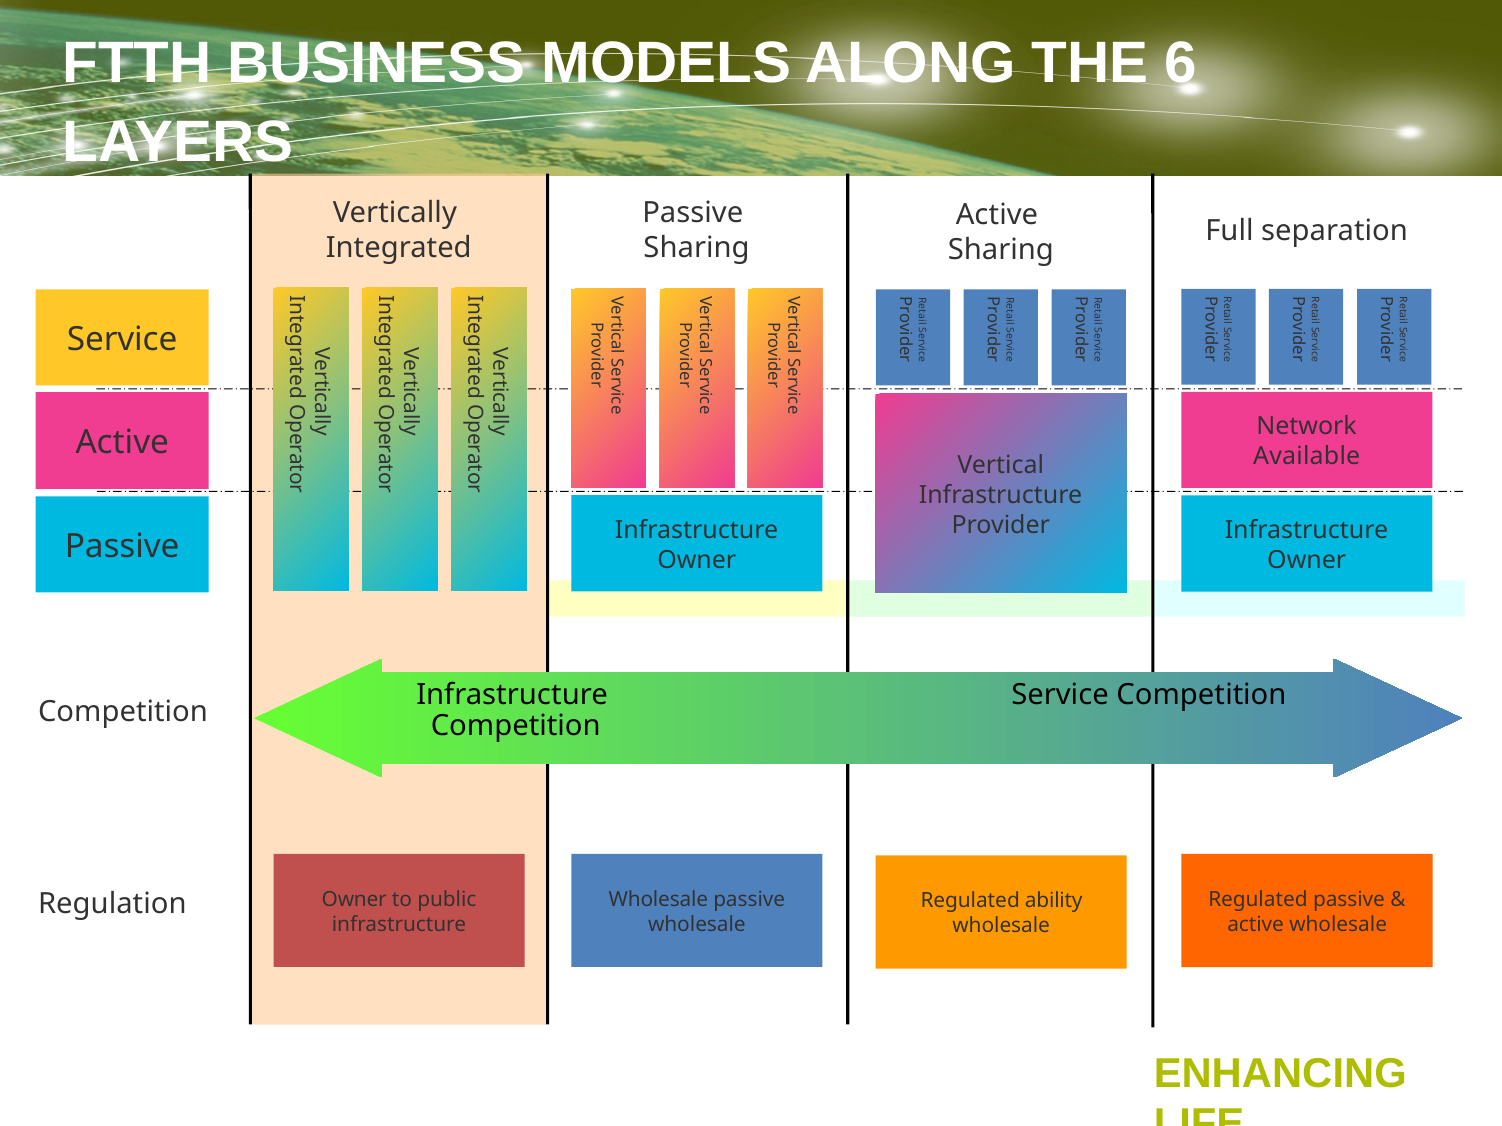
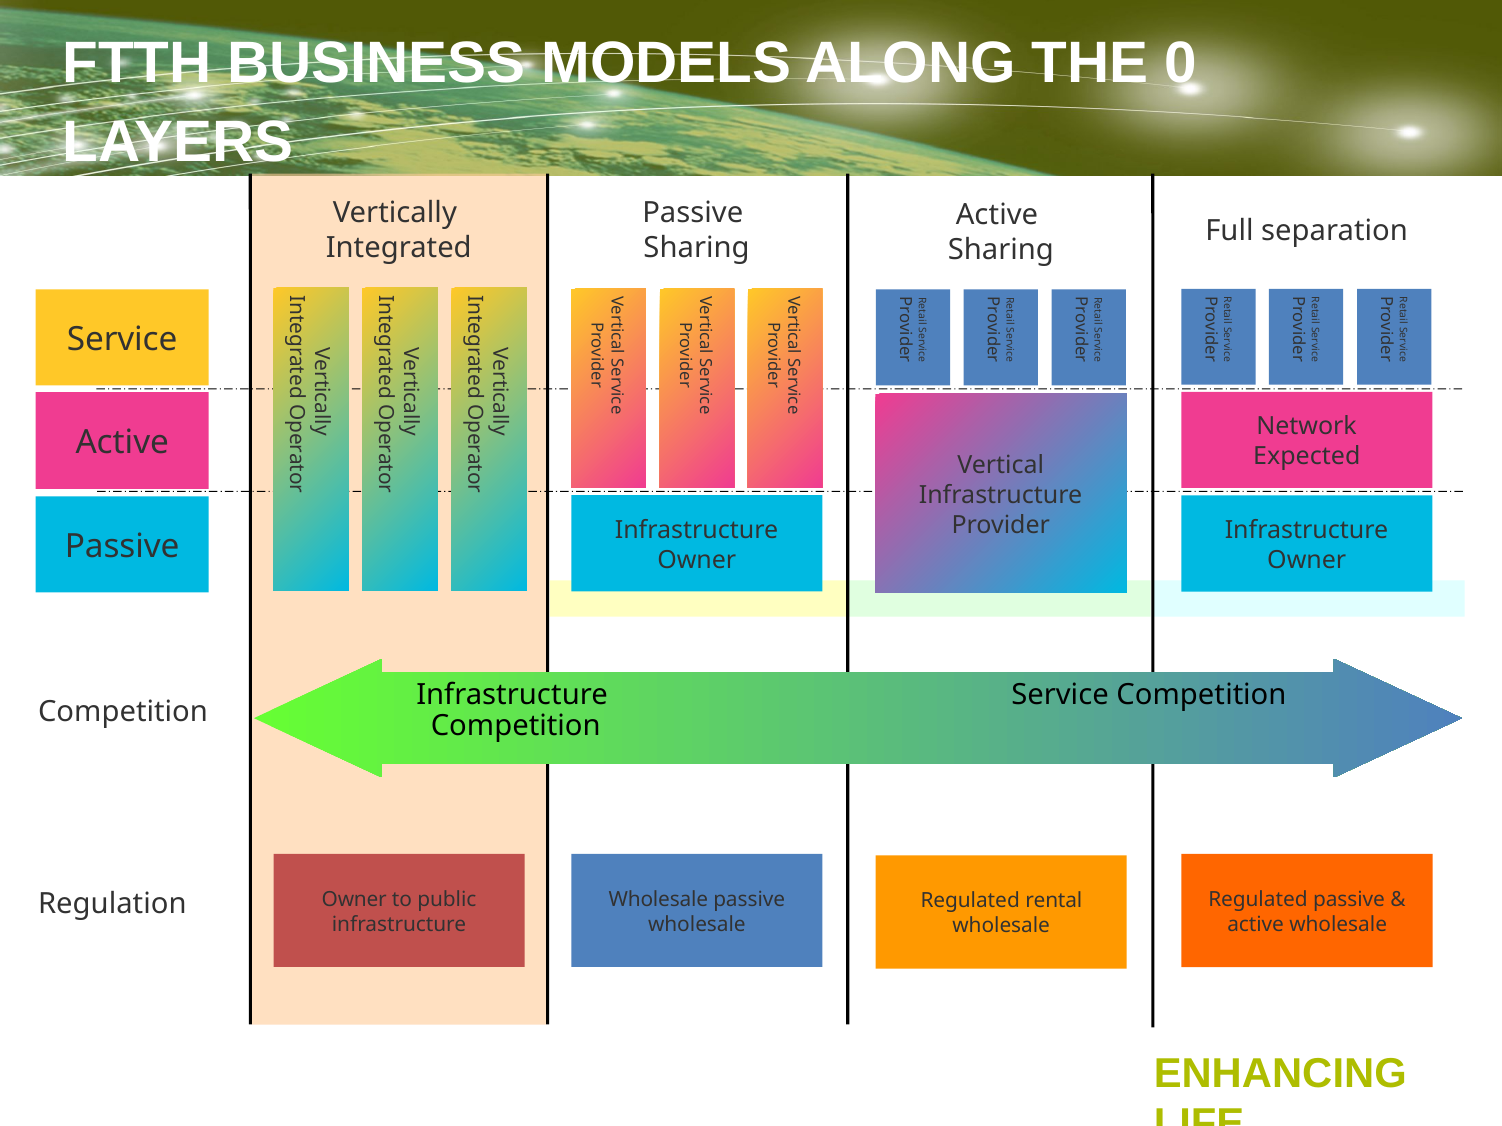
6: 6 -> 0
Available: Available -> Expected
ability: ability -> rental
